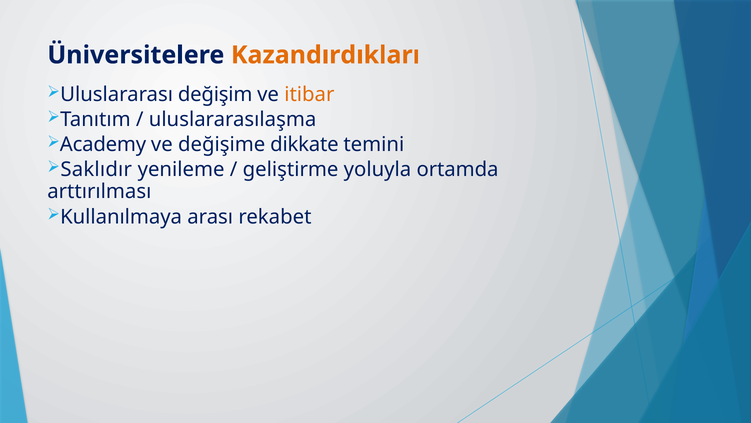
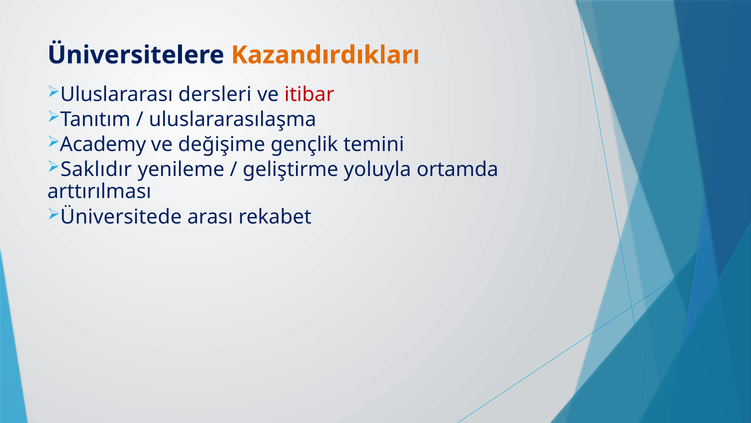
değişim: değişim -> dersleri
itibar colour: orange -> red
dikkate: dikkate -> gençlik
Kullanılmaya: Kullanılmaya -> Üniversitede
